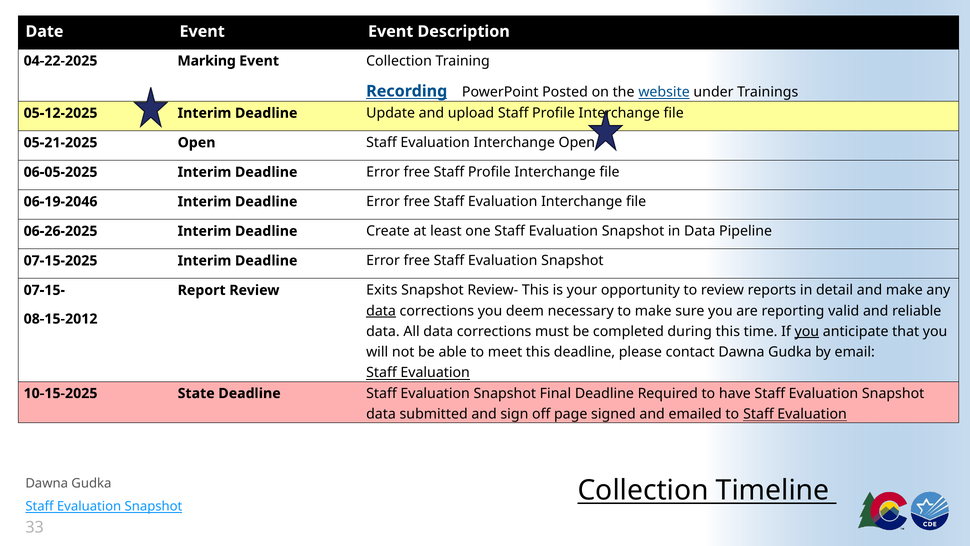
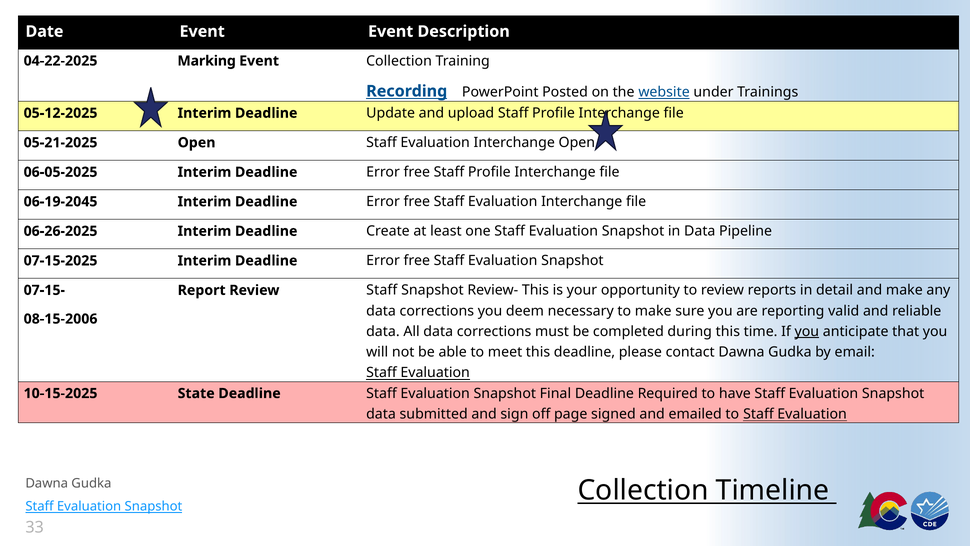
06-19-2046: 06-19-2046 -> 06-19-2045
Review Exits: Exits -> Staff
data at (381, 311) underline: present -> none
08-15-2012: 08-15-2012 -> 08-15-2006
